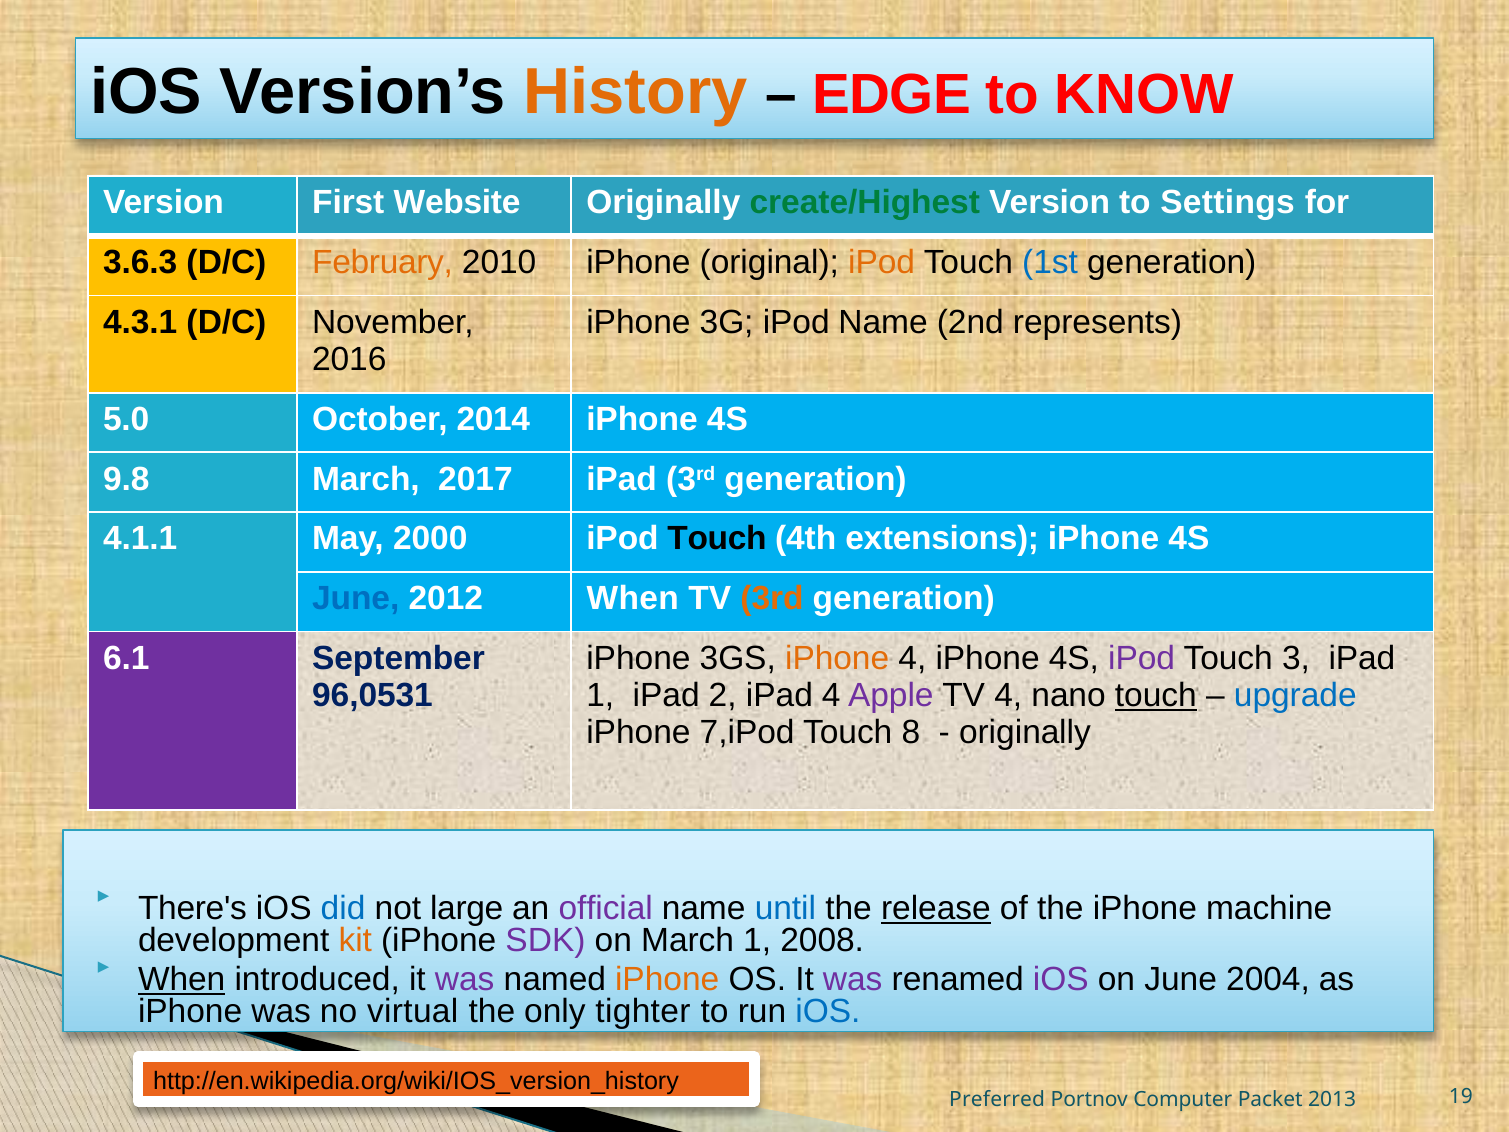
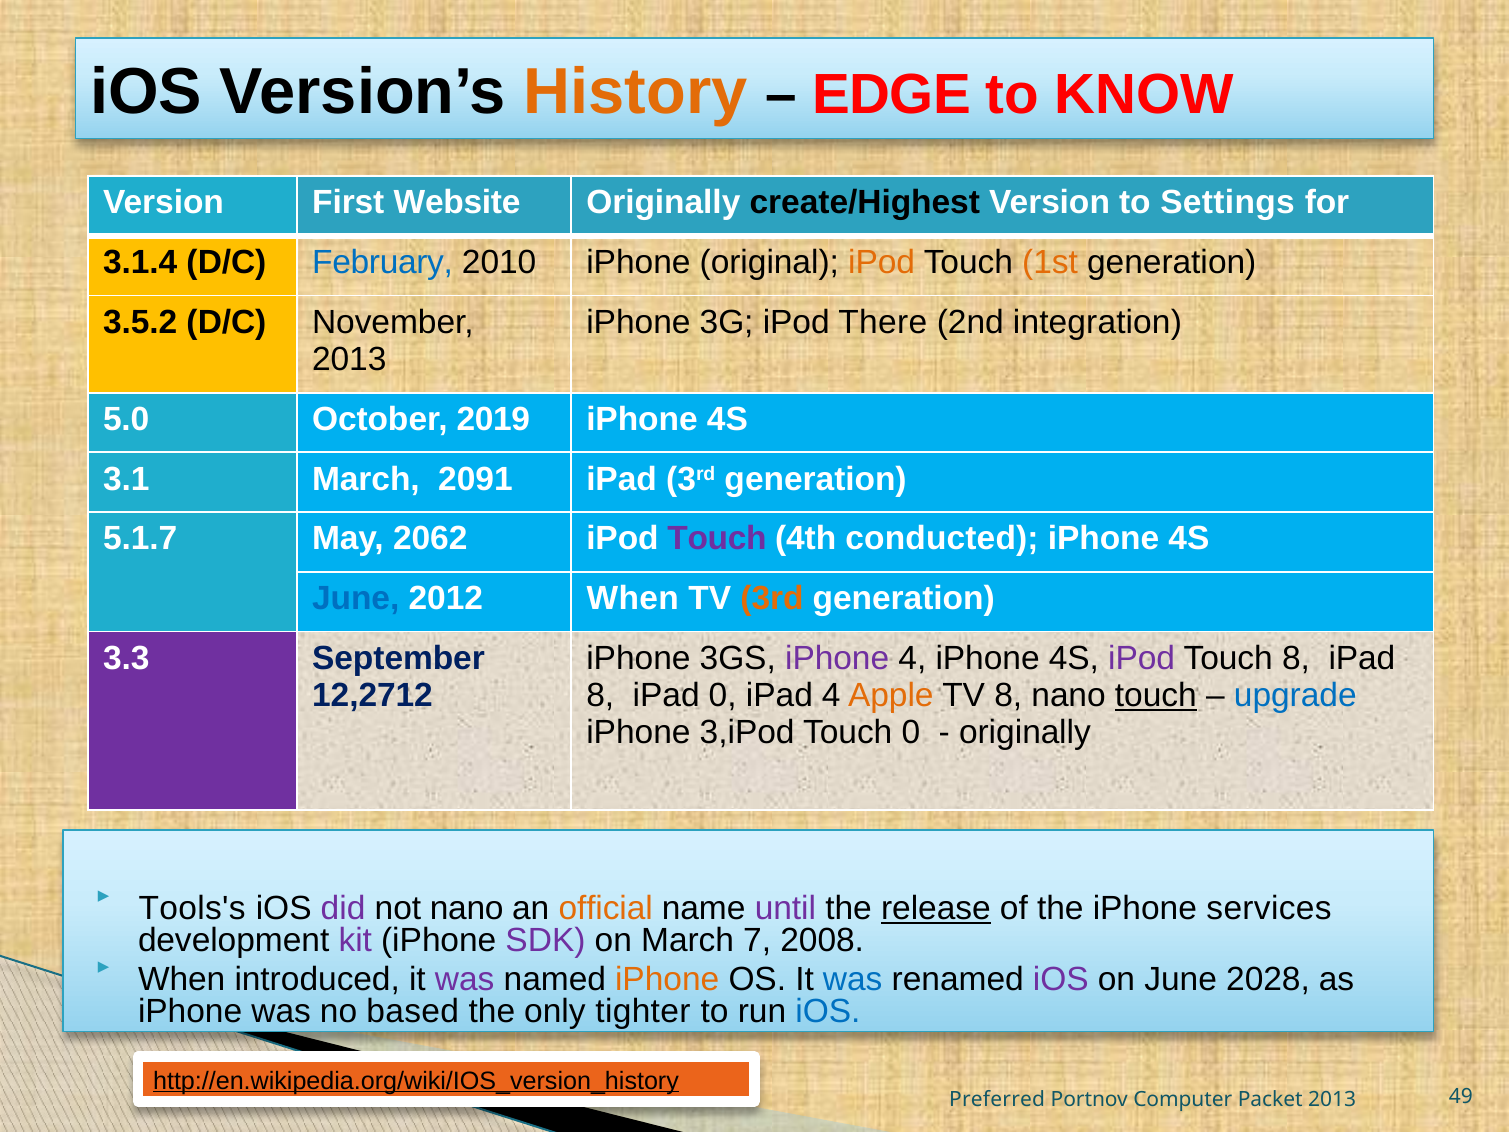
create/Highest colour: green -> black
3.6.3: 3.6.3 -> 3.1.4
February colour: orange -> blue
1st colour: blue -> orange
4.3.1: 4.3.1 -> 3.5.2
iPod Name: Name -> There
represents: represents -> integration
2016 at (349, 359): 2016 -> 2013
2014: 2014 -> 2019
9.8: 9.8 -> 3.1
2017: 2017 -> 2091
4.1.1: 4.1.1 -> 5.1.7
2000: 2000 -> 2062
Touch at (717, 539) colour: black -> purple
extensions: extensions -> conducted
6.1: 6.1 -> 3.3
iPhone at (837, 658) colour: orange -> purple
Touch 3: 3 -> 8
96,0531: 96,0531 -> 12,2712
1 at (600, 695): 1 -> 8
iPad 2: 2 -> 0
Apple colour: purple -> orange
TV 4: 4 -> 8
7,iPod: 7,iPod -> 3,iPod
Touch 8: 8 -> 0
There's: There's -> Tools's
did colour: blue -> purple
not large: large -> nano
official colour: purple -> orange
until colour: blue -> purple
machine: machine -> services
kit colour: orange -> purple
March 1: 1 -> 7
When at (182, 979) underline: present -> none
was at (853, 979) colour: purple -> blue
2004: 2004 -> 2028
virtual: virtual -> based
http://en.wikipedia.org/wiki/IOS_version_history underline: none -> present
19: 19 -> 49
